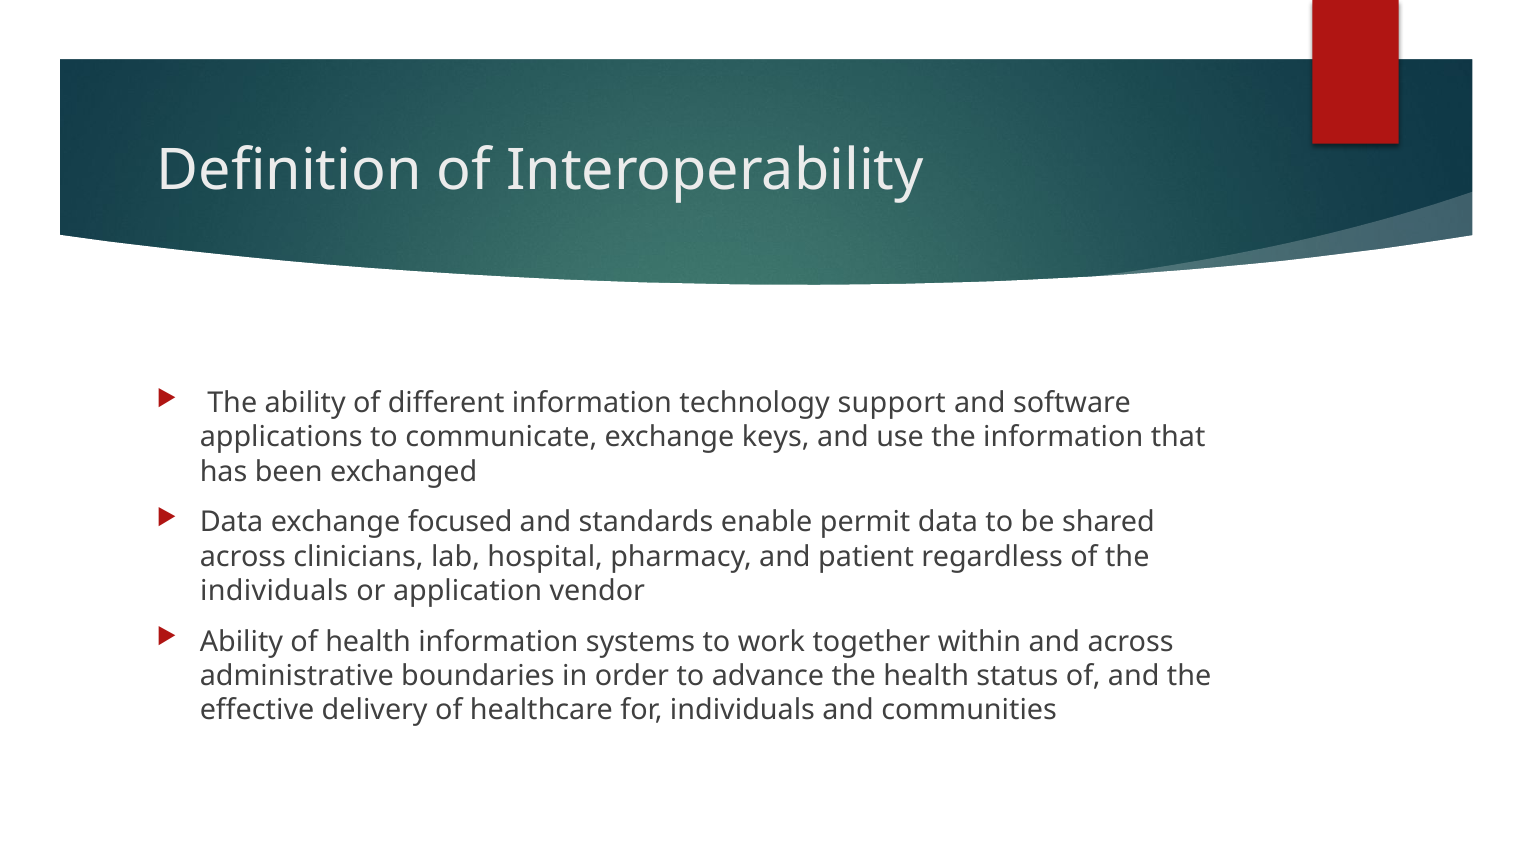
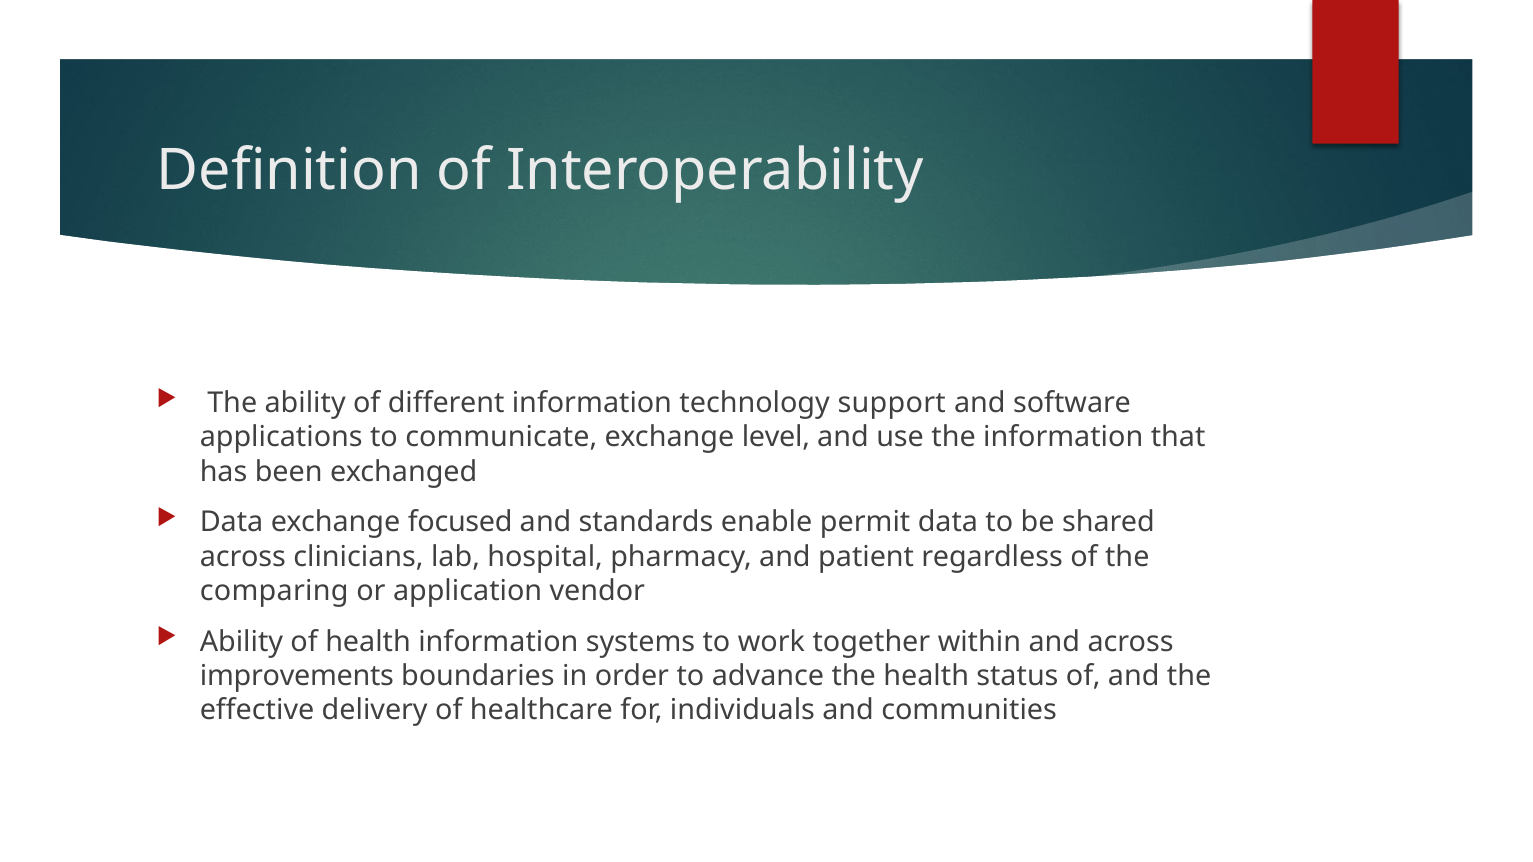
keys: keys -> level
individuals at (274, 591): individuals -> comparing
administrative: administrative -> improvements
